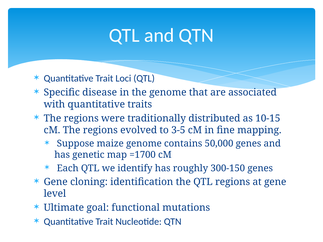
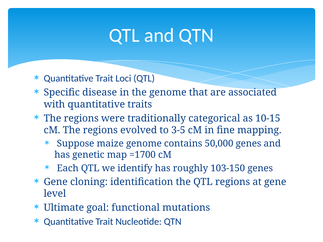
distributed: distributed -> categorical
300-150: 300-150 -> 103-150
